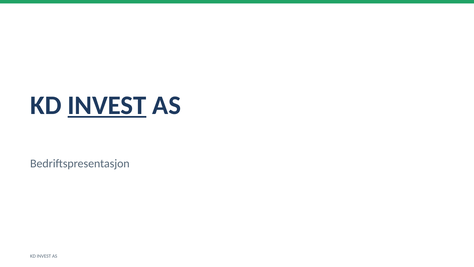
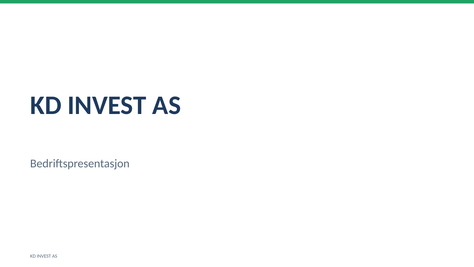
INVEST at (107, 105) underline: present -> none
